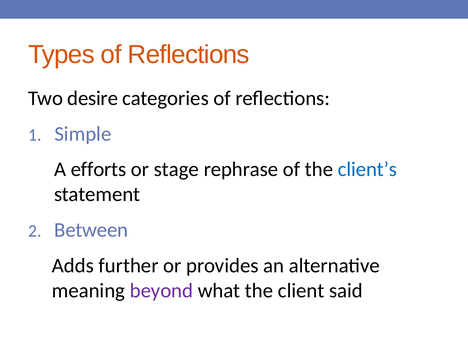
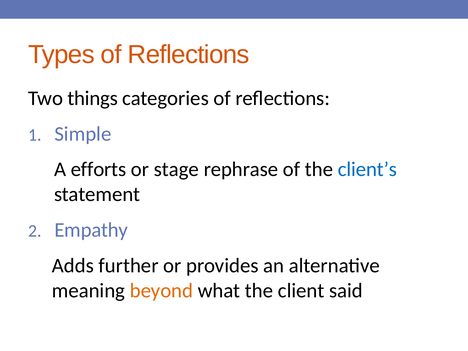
desire: desire -> things
Between: Between -> Empathy
beyond colour: purple -> orange
